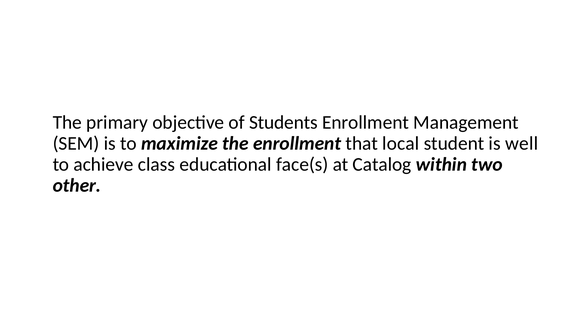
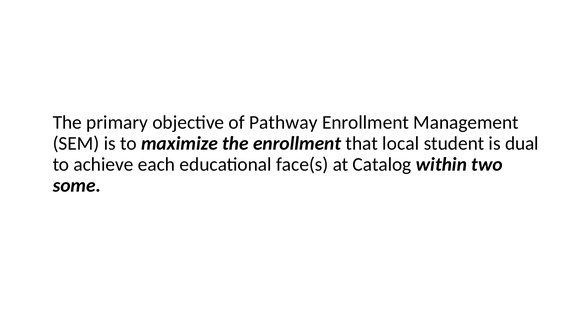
Students: Students -> Pathway
well: well -> dual
class: class -> each
other: other -> some
